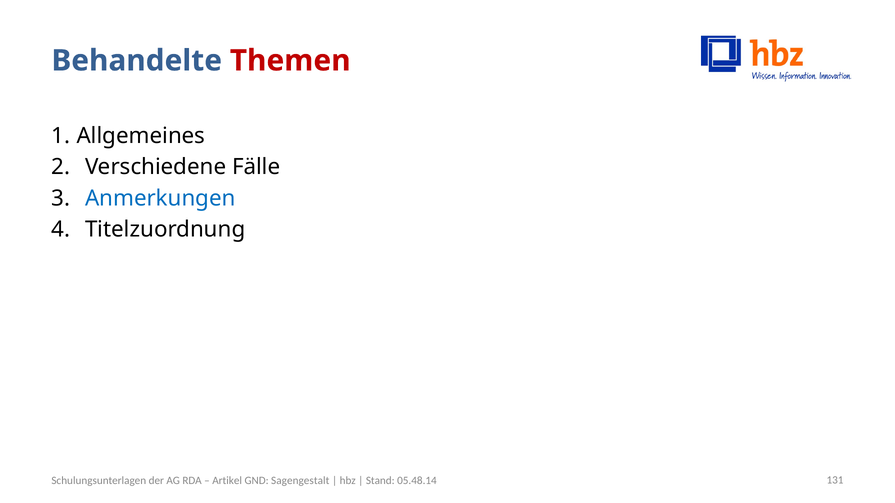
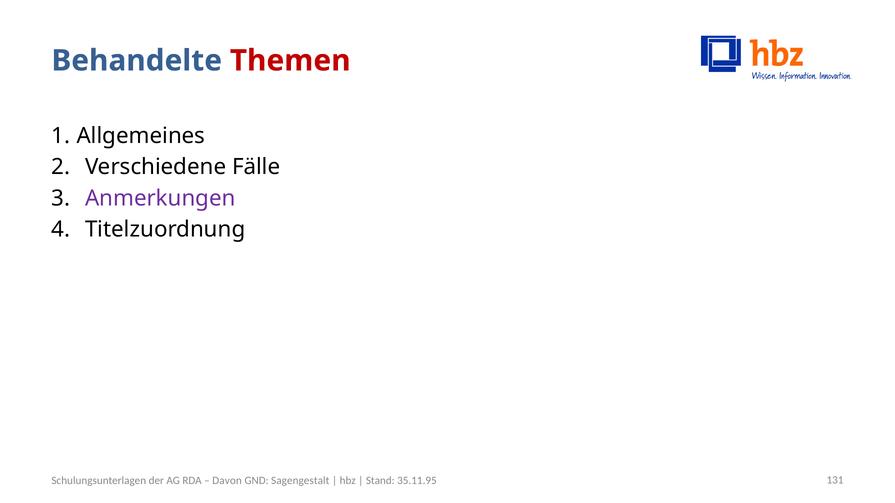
Anmerkungen colour: blue -> purple
Artikel: Artikel -> Davon
05.48.14: 05.48.14 -> 35.11.95
